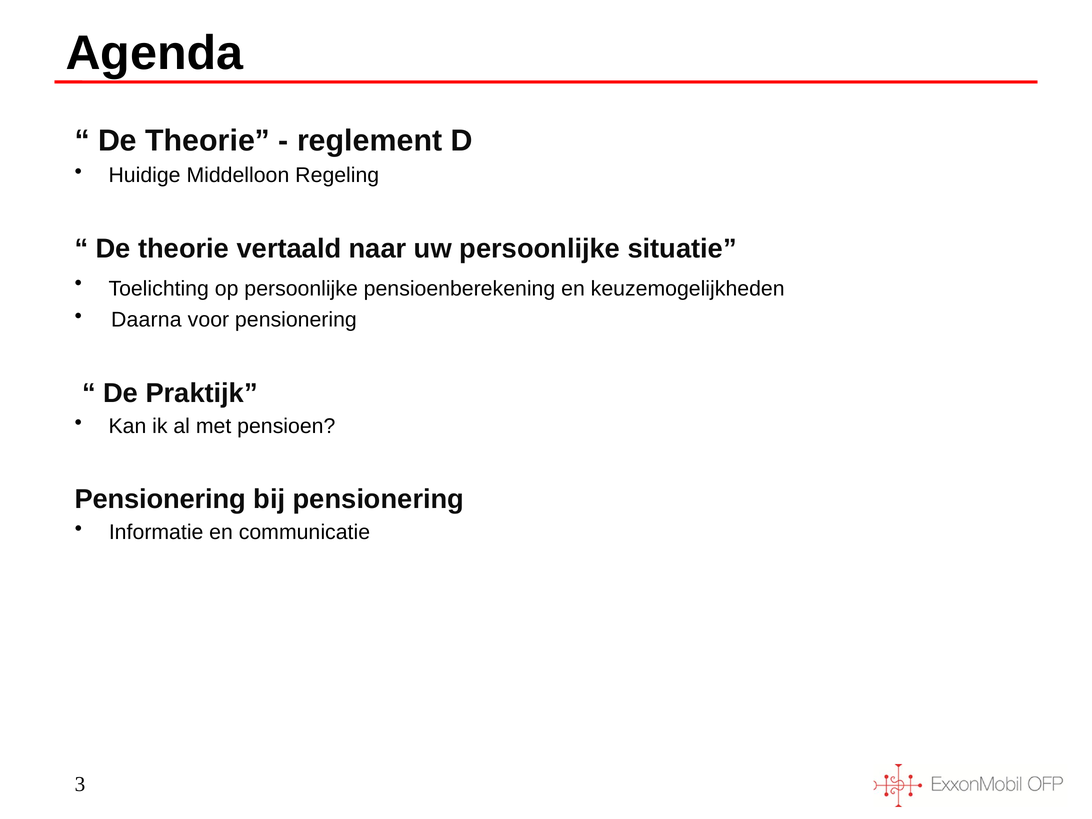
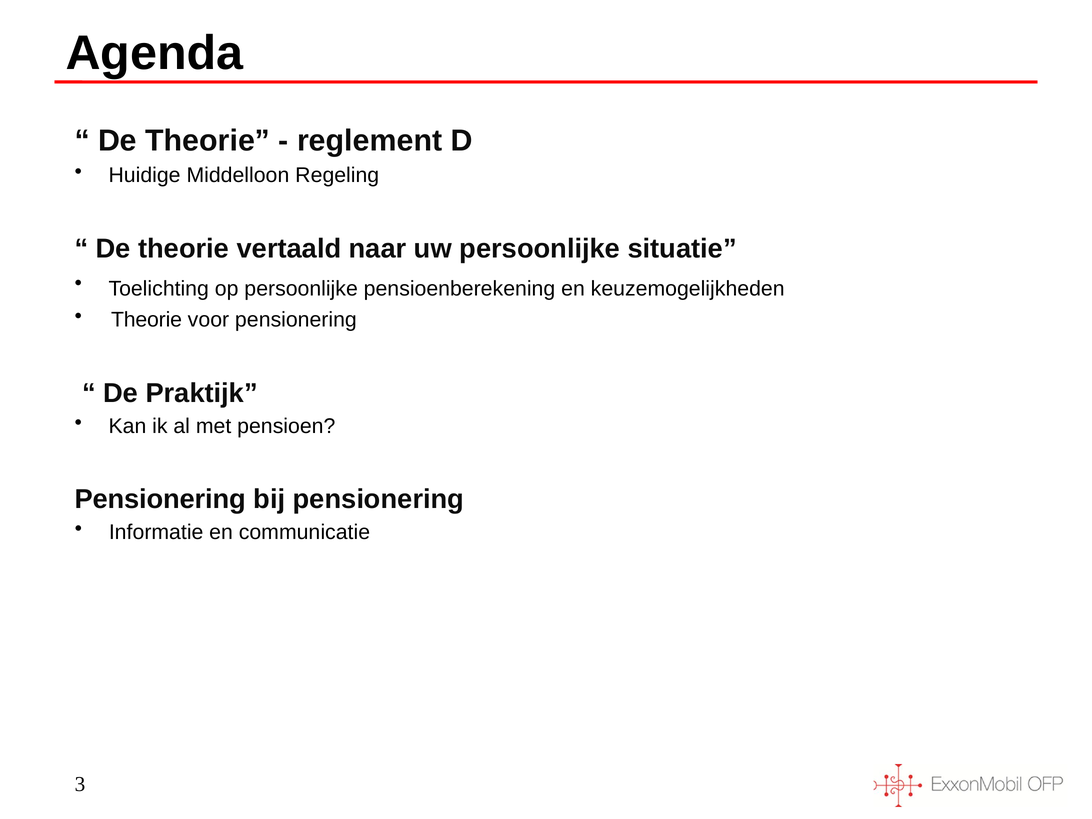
Daarna at (146, 320): Daarna -> Theorie
